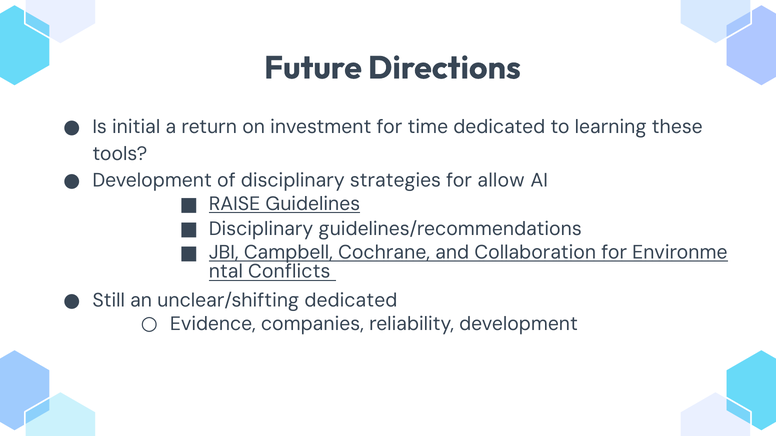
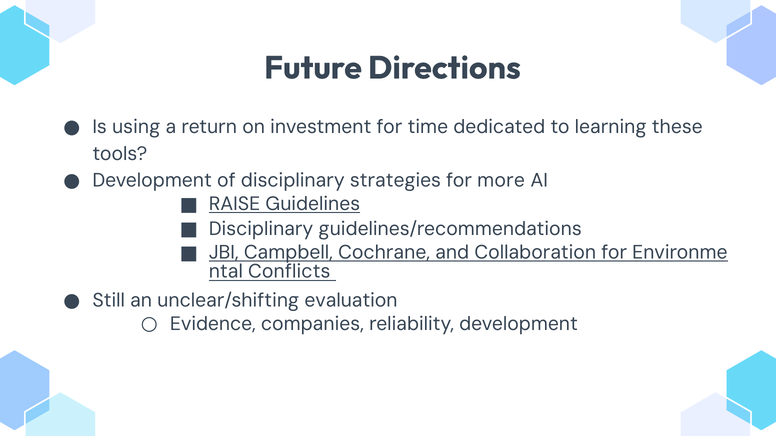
initial: initial -> using
allow: allow -> more
unclear/shifting dedicated: dedicated -> evaluation
